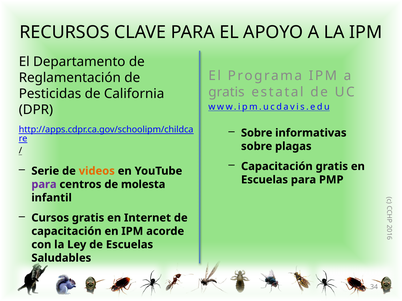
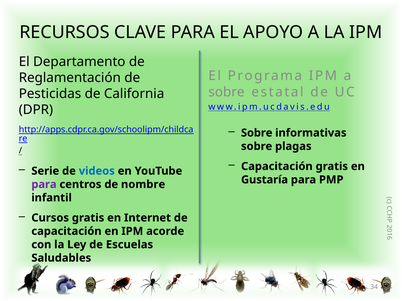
gratis at (226, 92): gratis -> sobre
videos colour: orange -> blue
Escuelas at (265, 180): Escuelas -> Gustaría
molesta: molesta -> nombre
